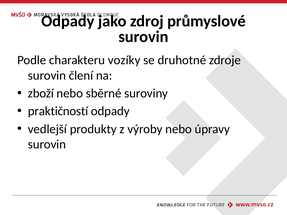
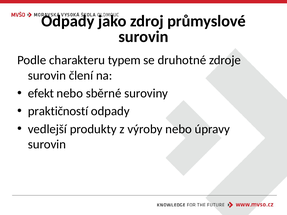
vozíky: vozíky -> typem
zboží: zboží -> efekt
